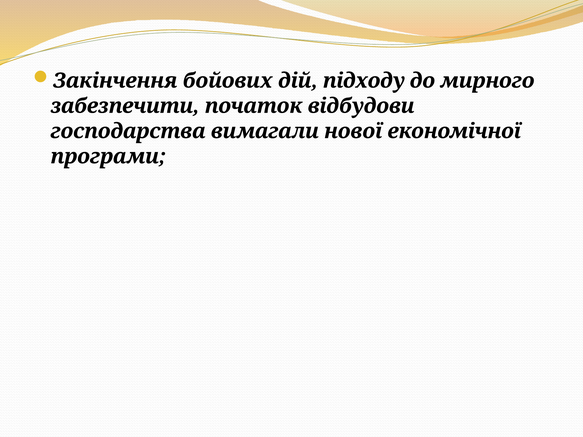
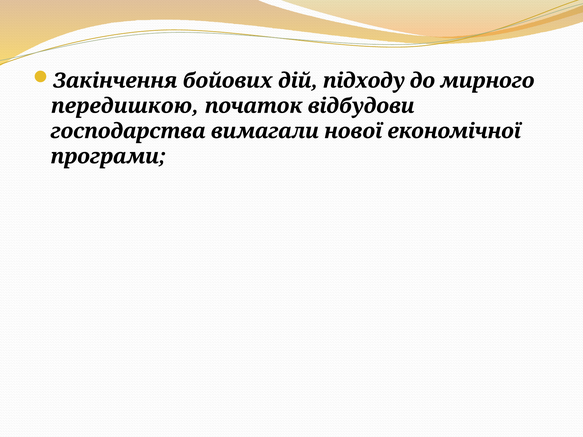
забезпечити: забезпечити -> передишкою
